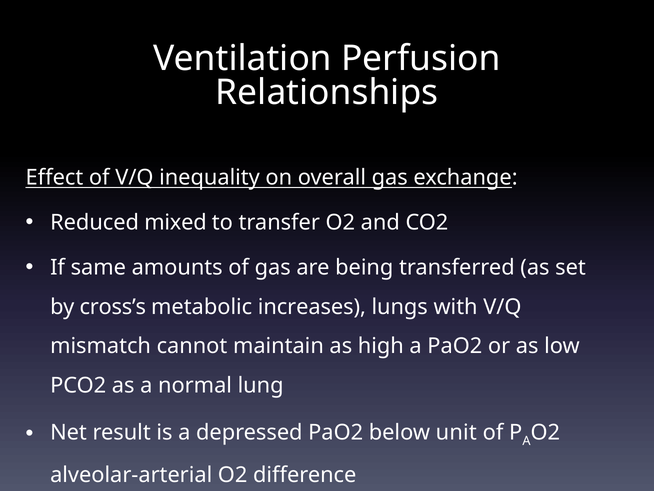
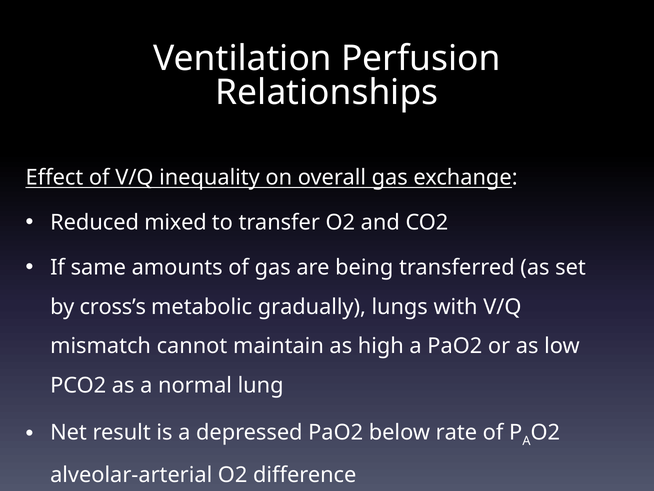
increases: increases -> gradually
unit: unit -> rate
